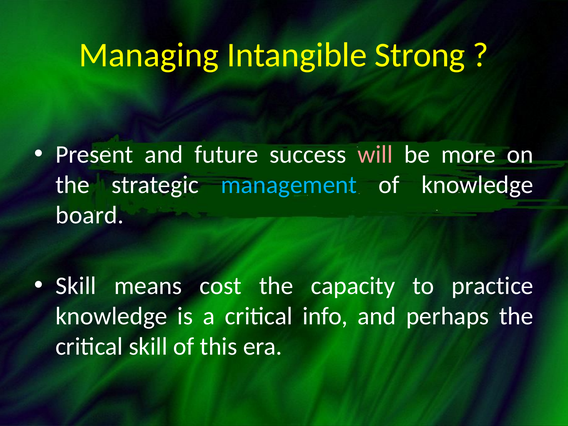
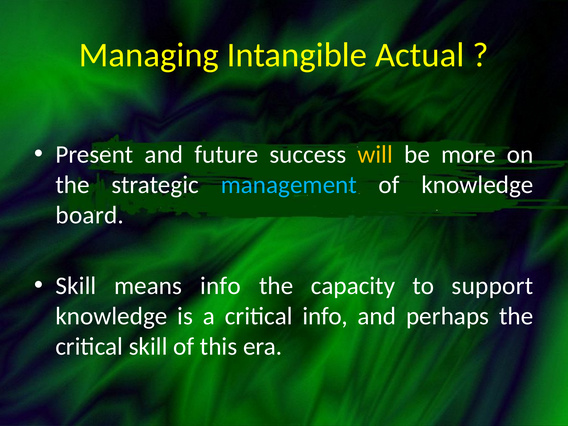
Strong: Strong -> Actual
will colour: pink -> yellow
means cost: cost -> info
practice: practice -> support
